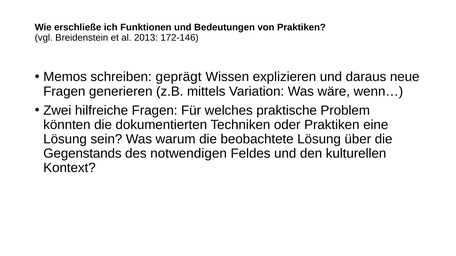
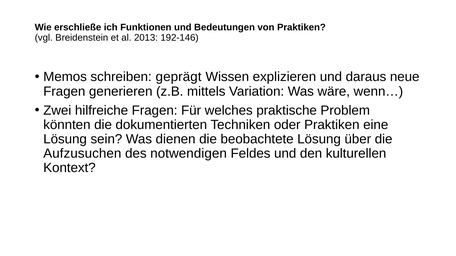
172-146: 172-146 -> 192-146
warum: warum -> dienen
Gegenstands: Gegenstands -> Aufzusuchen
